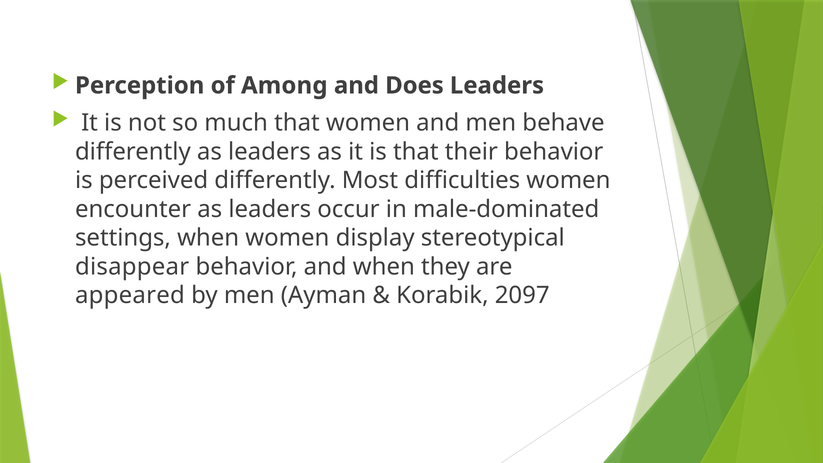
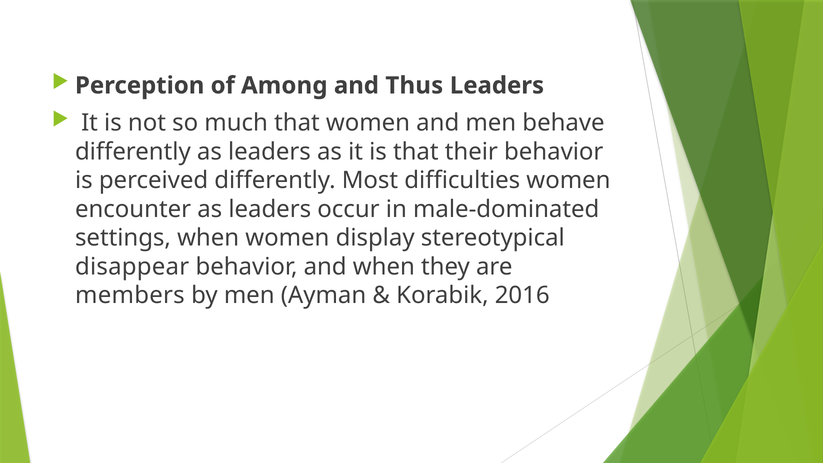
Does: Does -> Thus
appeared: appeared -> members
2097: 2097 -> 2016
